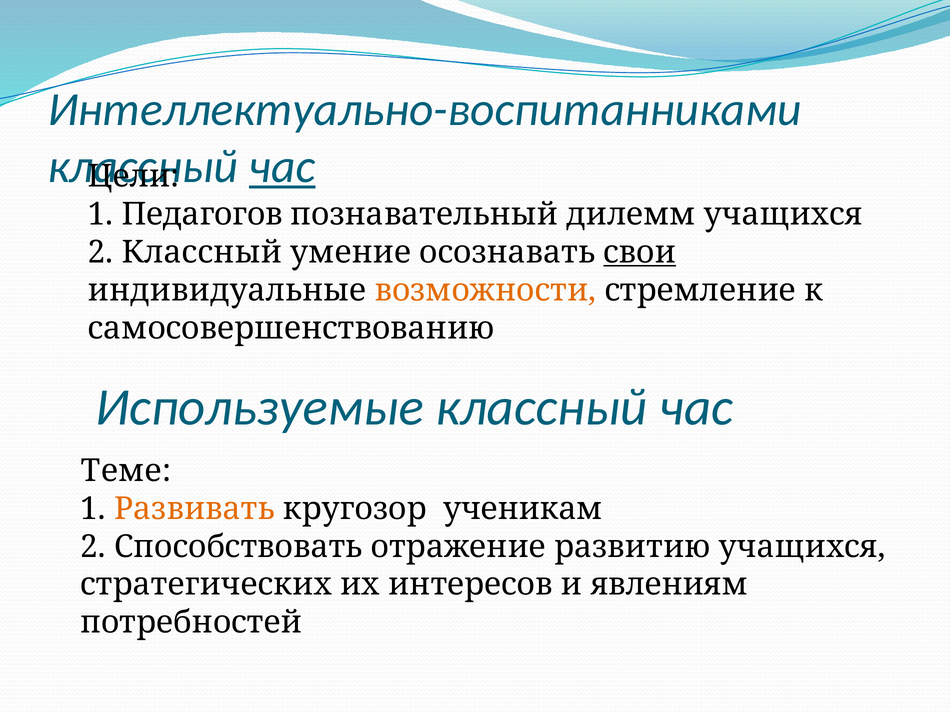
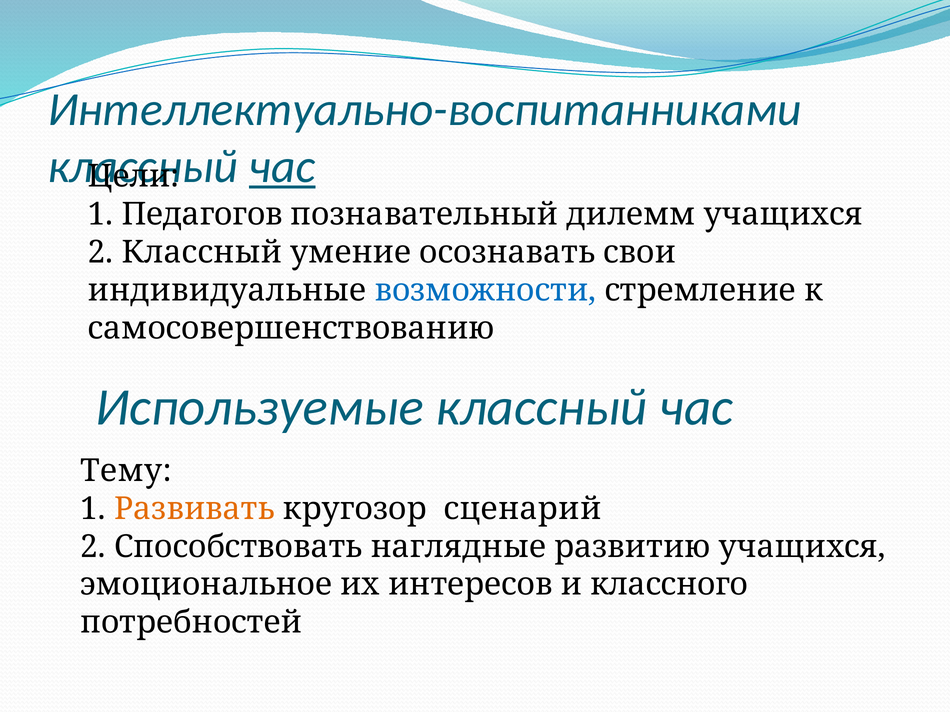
свои underline: present -> none
возможности colour: orange -> blue
Теме: Теме -> Тему
ученикам: ученикам -> сценарий
отражение: отражение -> наглядные
стратегических: стратегических -> эмоциональное
явлениям: явлениям -> классного
